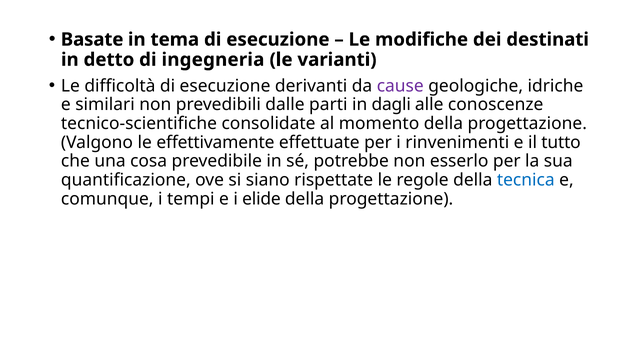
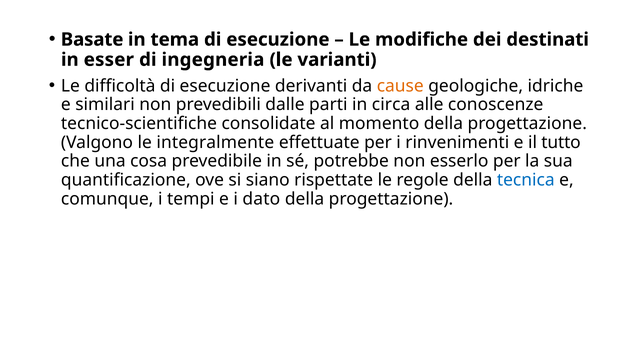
detto: detto -> esser
cause colour: purple -> orange
dagli: dagli -> circa
effettivamente: effettivamente -> integralmente
elide: elide -> dato
